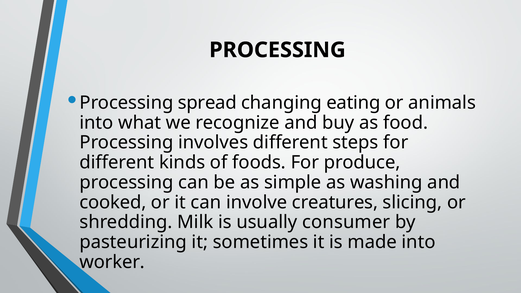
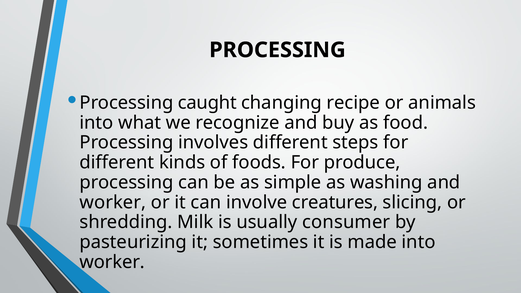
spread: spread -> caught
eating: eating -> recipe
cooked at (113, 202): cooked -> worker
